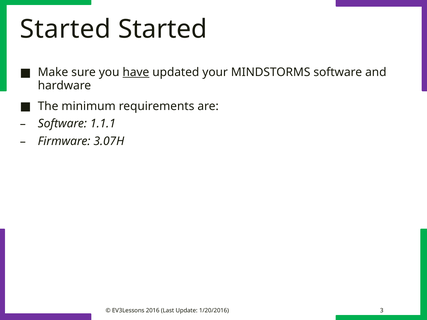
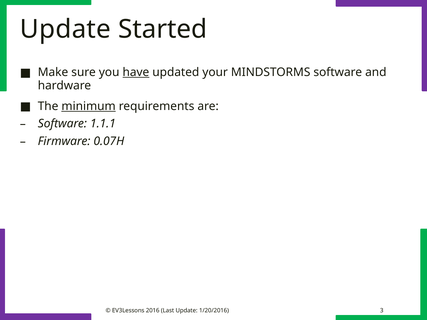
Started at (65, 29): Started -> Update
minimum underline: none -> present
3.07H: 3.07H -> 0.07H
